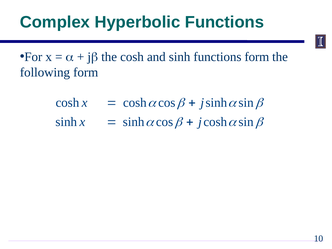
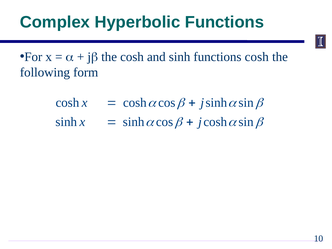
functions form: form -> cosh
